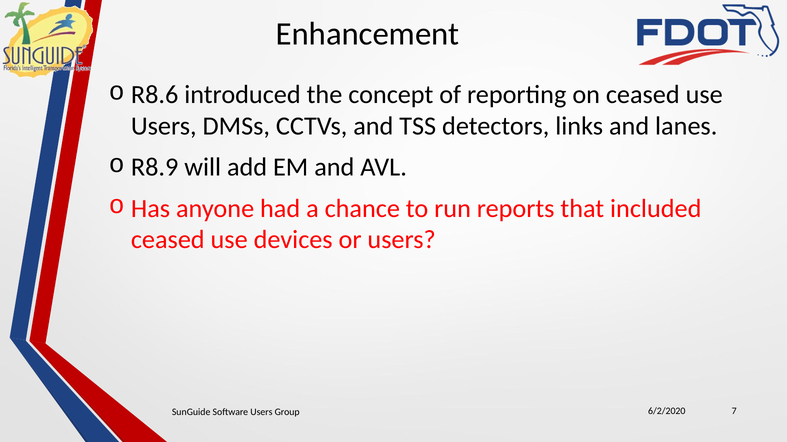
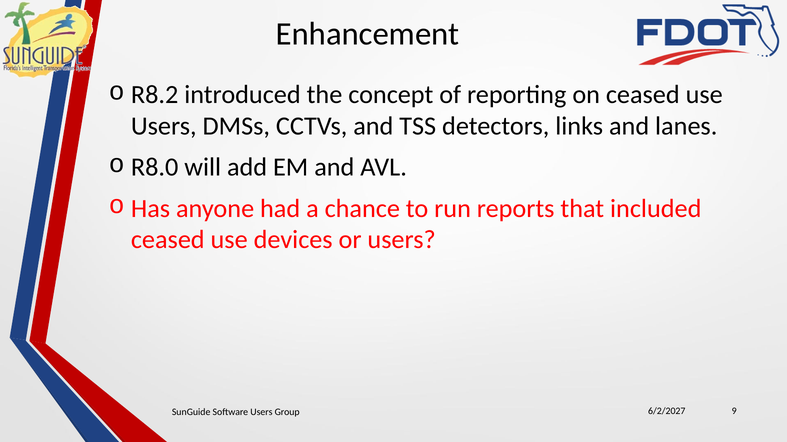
R8.6: R8.6 -> R8.2
R8.9: R8.9 -> R8.0
6/2/2020: 6/2/2020 -> 6/2/2027
7: 7 -> 9
